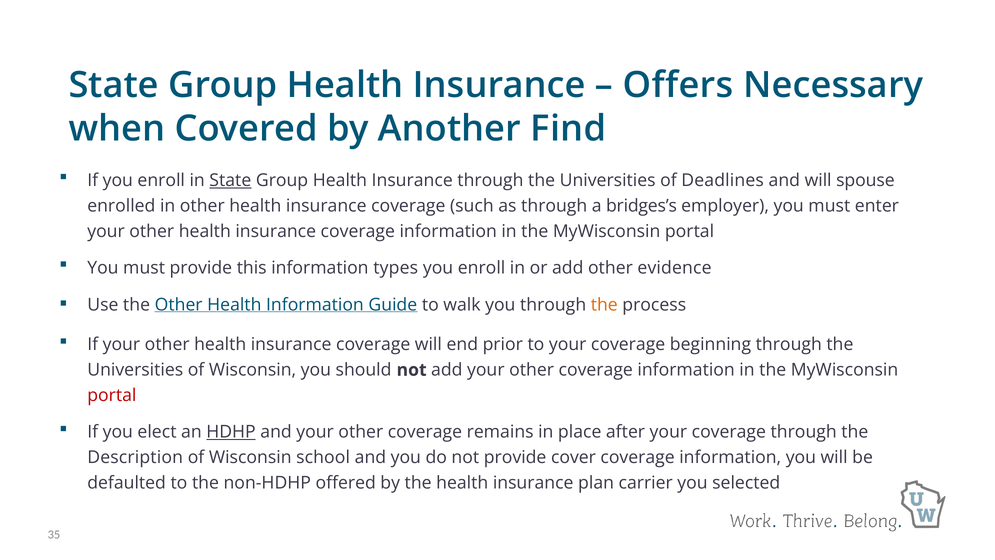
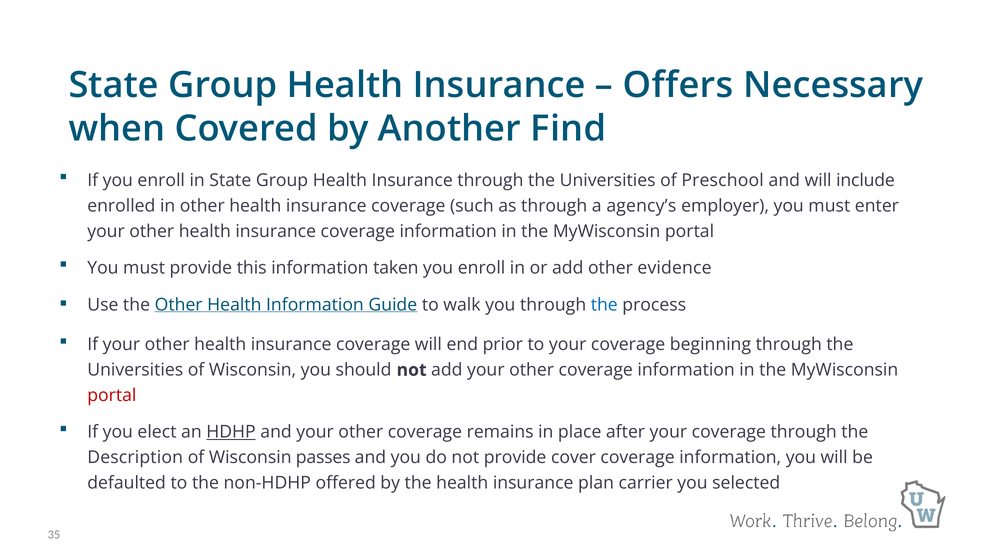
State at (230, 180) underline: present -> none
Deadlines: Deadlines -> Preschool
spouse: spouse -> include
bridges’s: bridges’s -> agency’s
types: types -> taken
the at (604, 305) colour: orange -> blue
school: school -> passes
